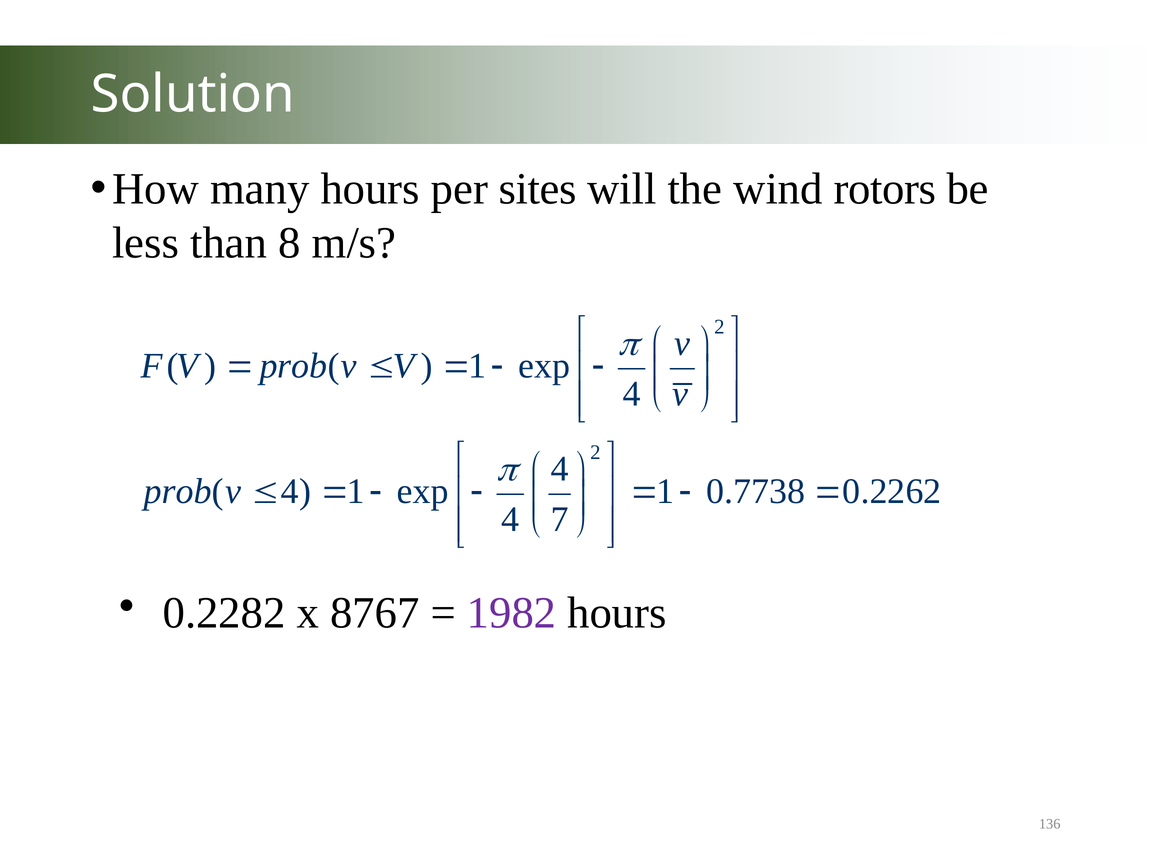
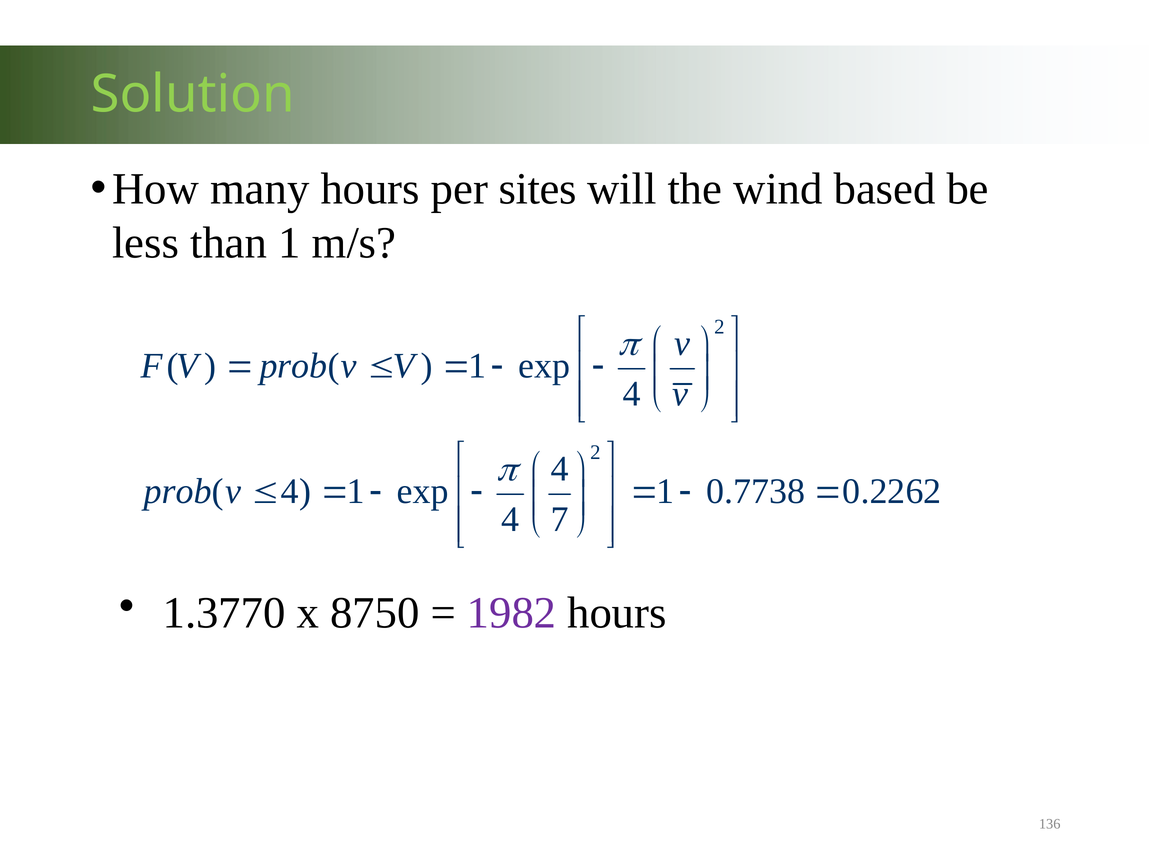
Solution colour: white -> light green
rotors: rotors -> based
than 8: 8 -> 1
0.2282: 0.2282 -> 1.3770
8767: 8767 -> 8750
